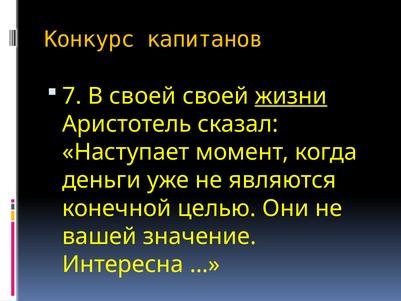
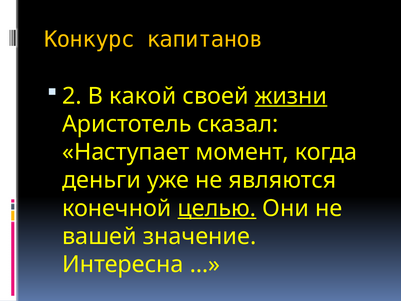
7: 7 -> 2
В своей: своей -> какой
целью underline: none -> present
